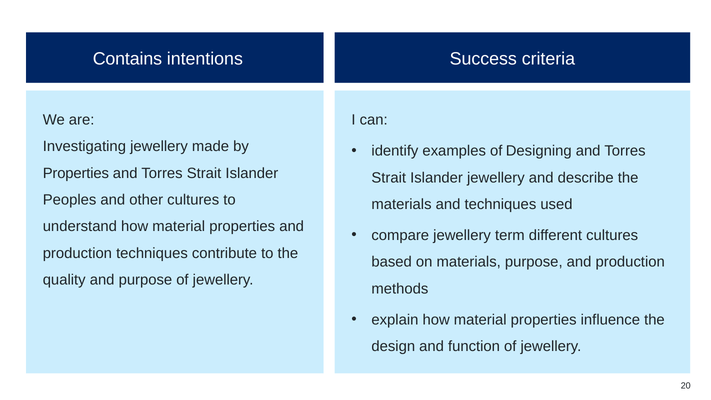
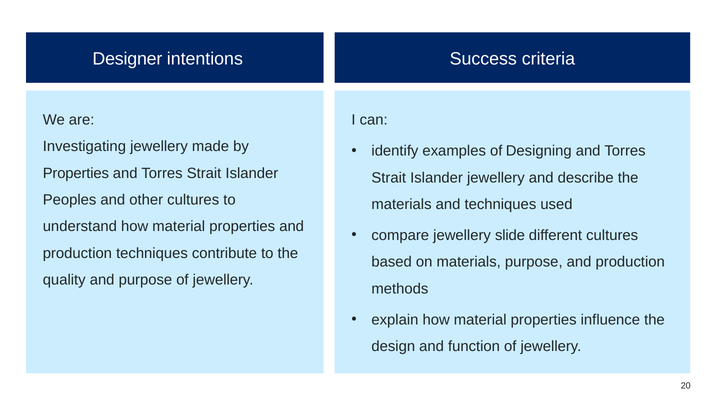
Contains: Contains -> Designer
term: term -> slide
